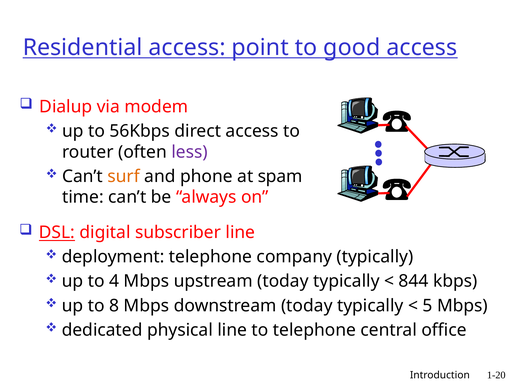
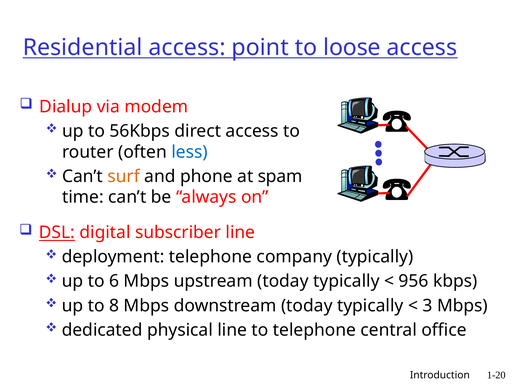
good: good -> loose
less colour: purple -> blue
4: 4 -> 6
844: 844 -> 956
5: 5 -> 3
